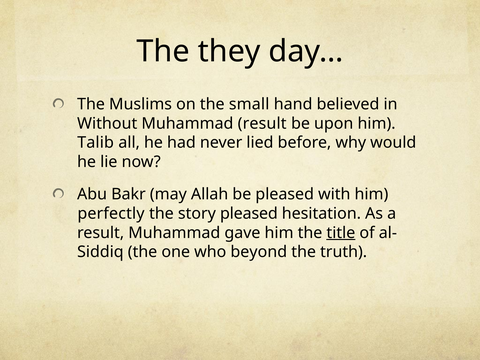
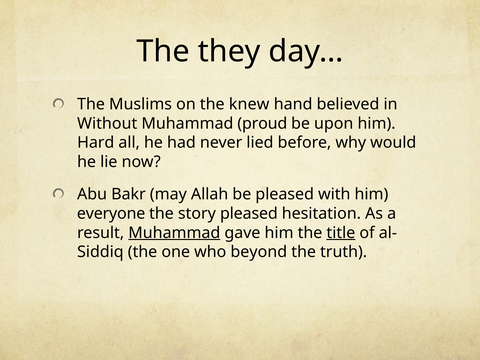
small: small -> knew
Muhammad result: result -> proud
Talib: Talib -> Hard
perfectly: perfectly -> everyone
Muhammad at (174, 233) underline: none -> present
